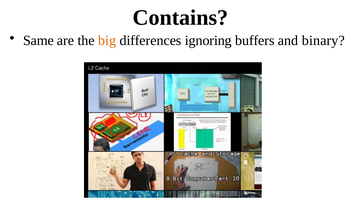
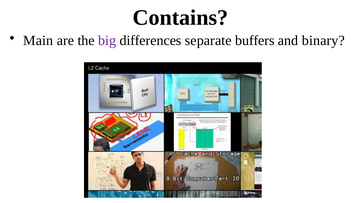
Same: Same -> Main
big colour: orange -> purple
ignoring: ignoring -> separate
